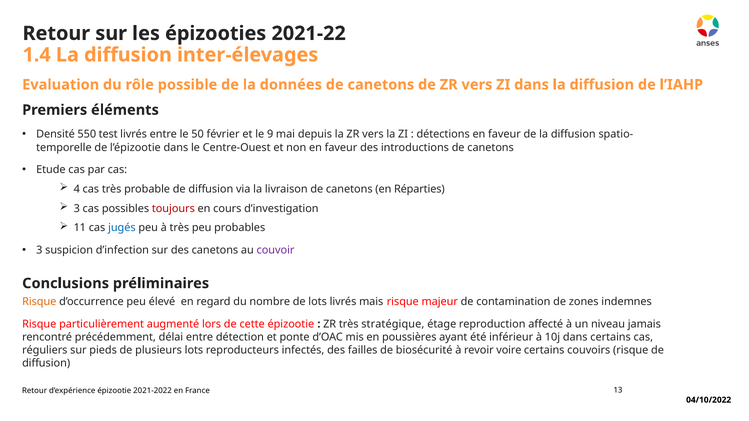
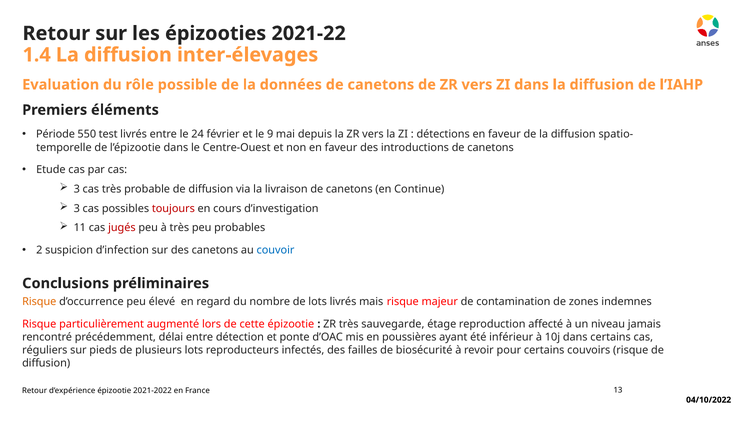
Densité: Densité -> Période
50: 50 -> 24
4 at (77, 189): 4 -> 3
Réparties: Réparties -> Continue
jugés colour: blue -> red
3 at (39, 251): 3 -> 2
couvoir colour: purple -> blue
stratégique: stratégique -> sauvegarde
voire: voire -> pour
